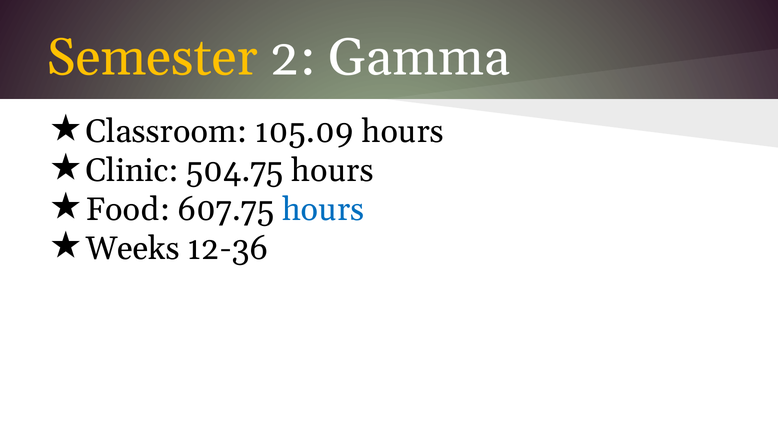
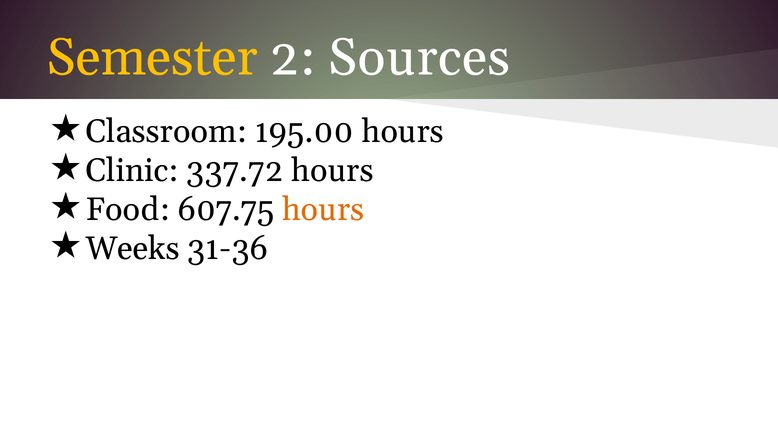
Gamma: Gamma -> Sources
105.09: 105.09 -> 195.00
504.75: 504.75 -> 337.72
hours at (323, 209) colour: blue -> orange
12-36: 12-36 -> 31-36
